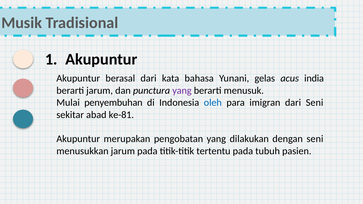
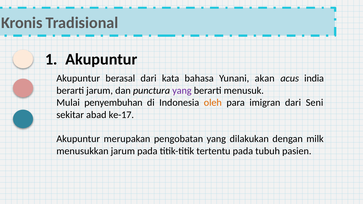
Musik: Musik -> Kronis
gelas: gelas -> akan
oleh colour: blue -> orange
ke-81: ke-81 -> ke-17
dengan seni: seni -> milk
